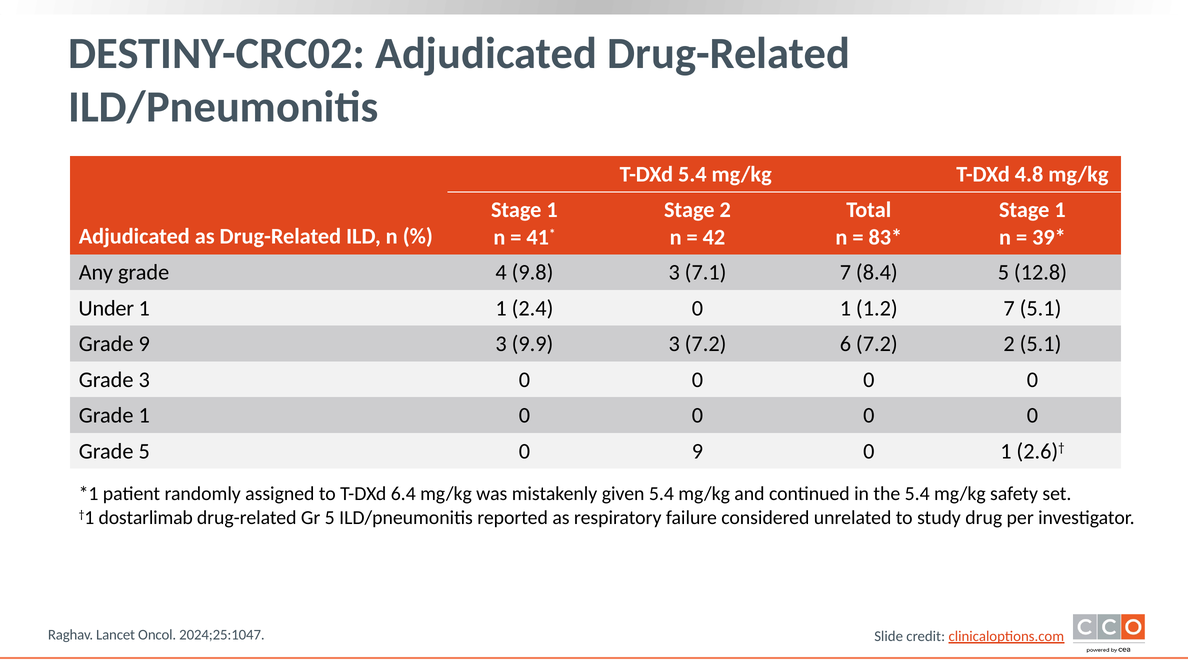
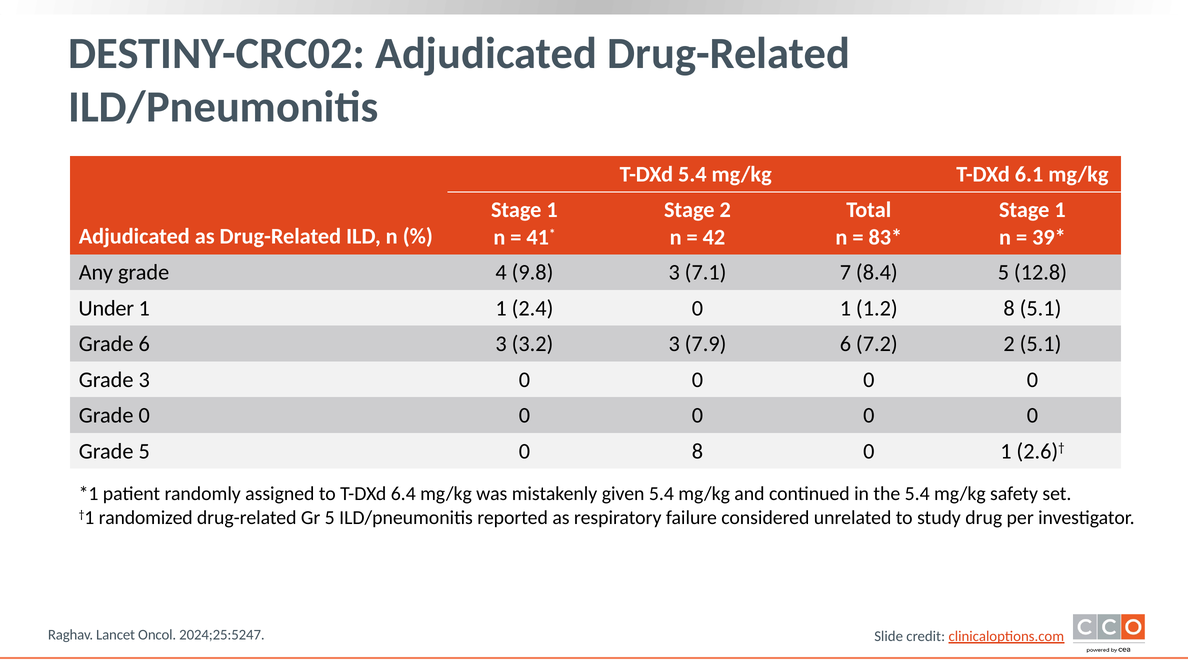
4.8: 4.8 -> 6.1
1.2 7: 7 -> 8
Grade 9: 9 -> 6
9.9: 9.9 -> 3.2
3 7.2: 7.2 -> 7.9
Grade 1: 1 -> 0
0 9: 9 -> 8
dostarlimab: dostarlimab -> randomized
2024;25:1047: 2024;25:1047 -> 2024;25:5247
